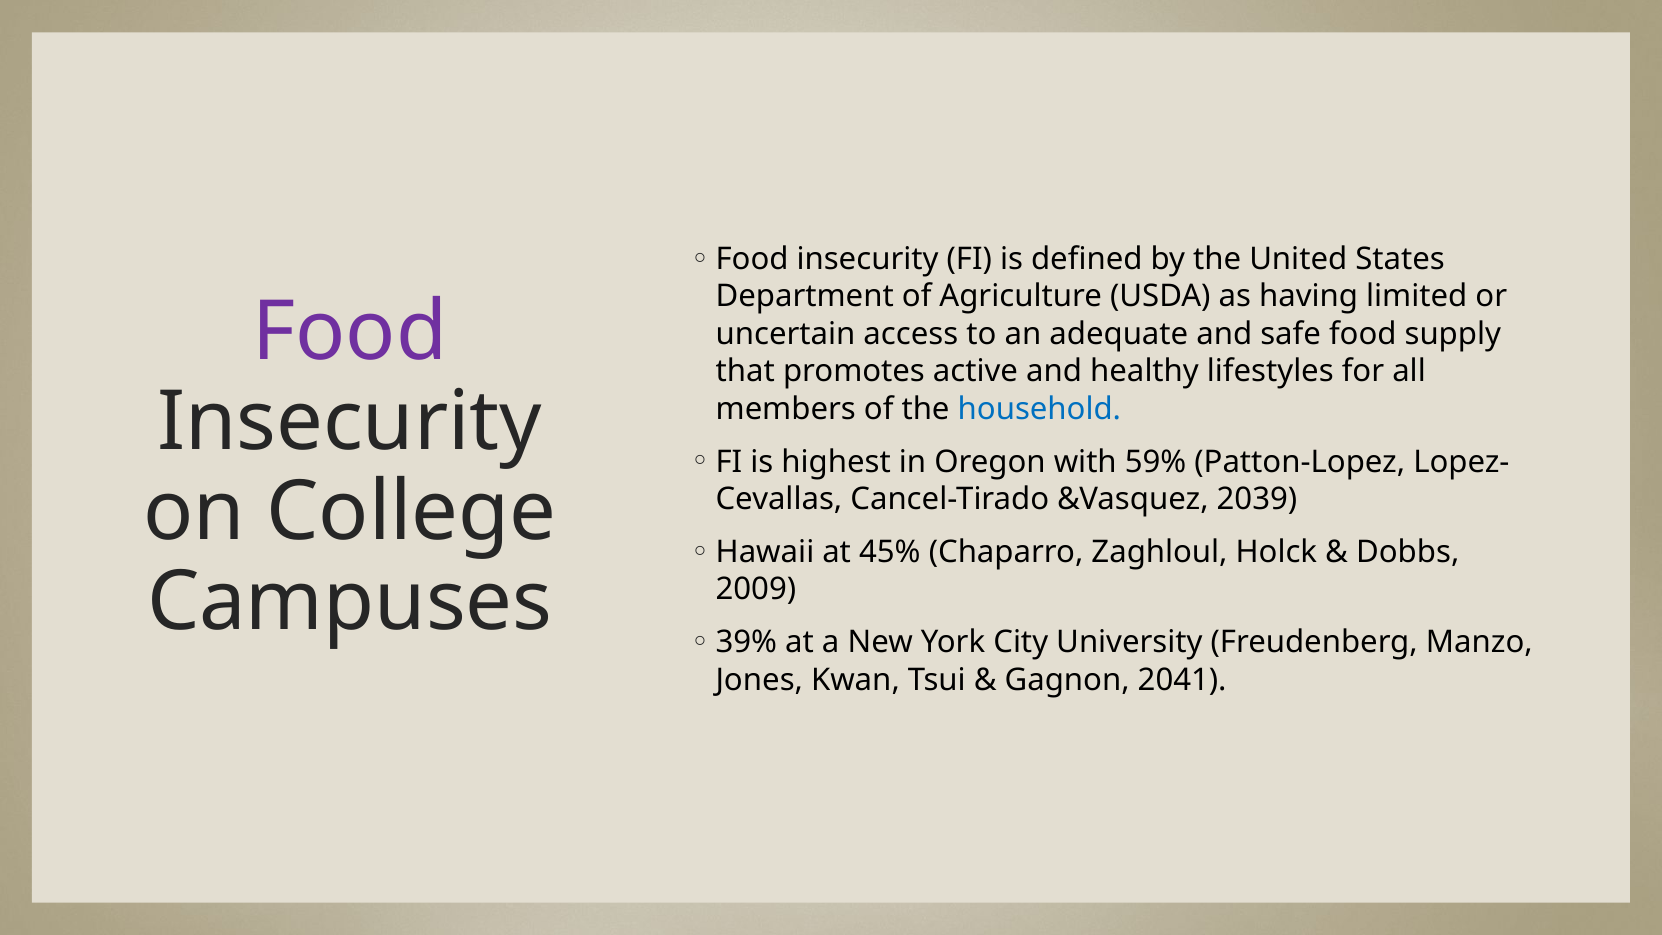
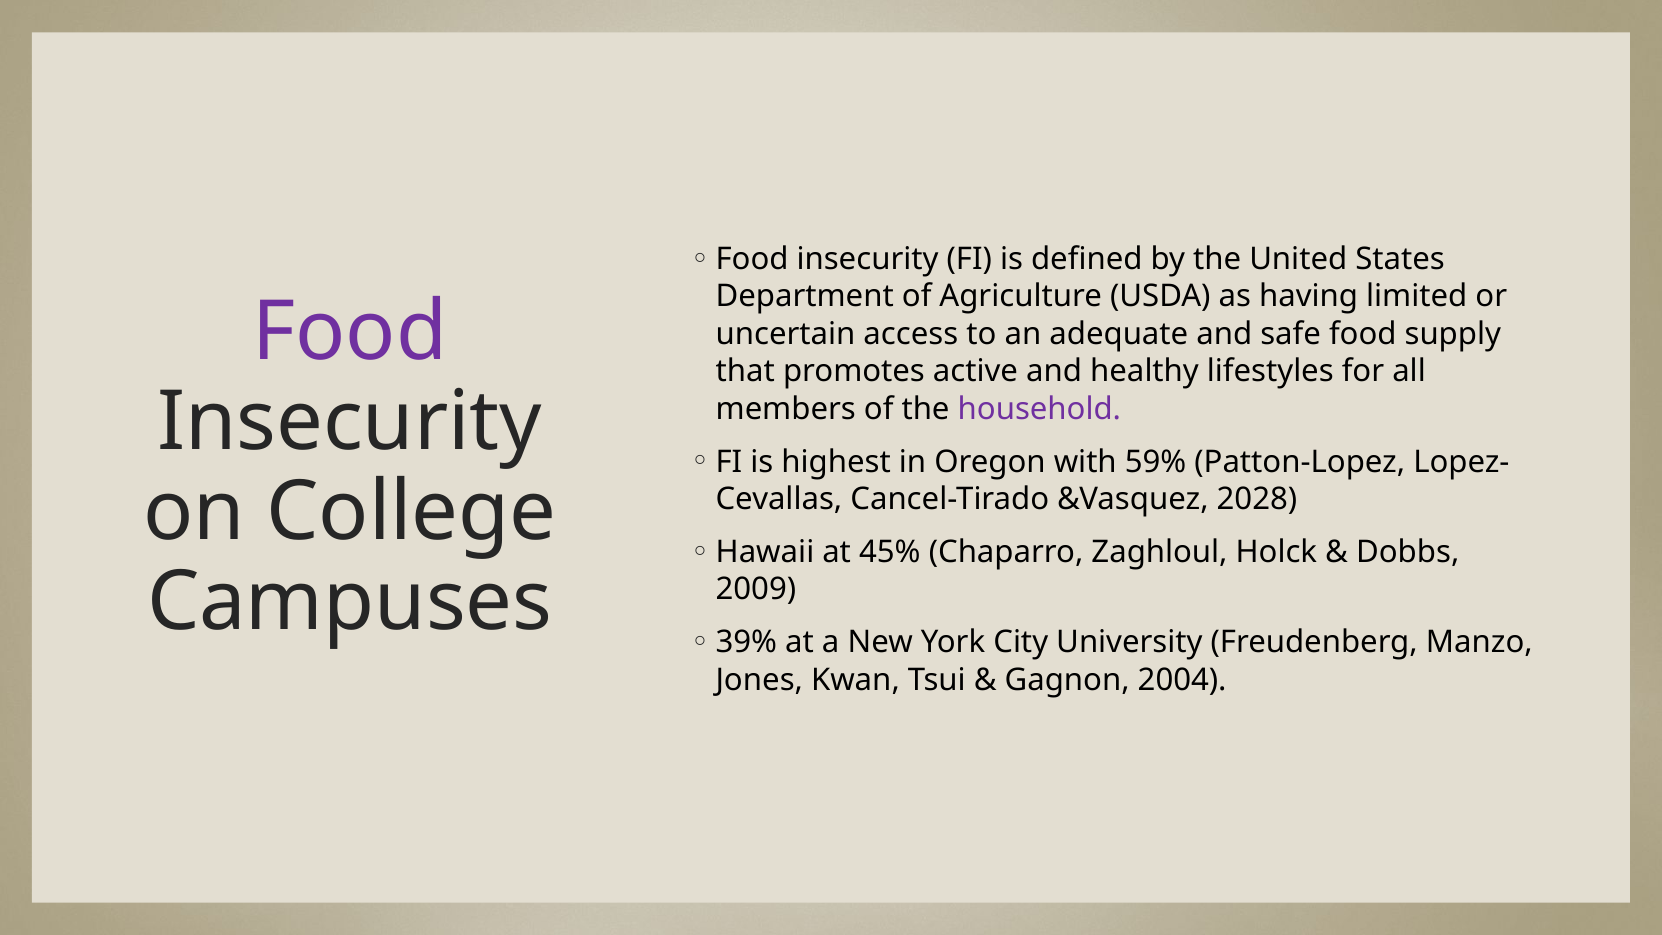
household colour: blue -> purple
2039: 2039 -> 2028
2041: 2041 -> 2004
